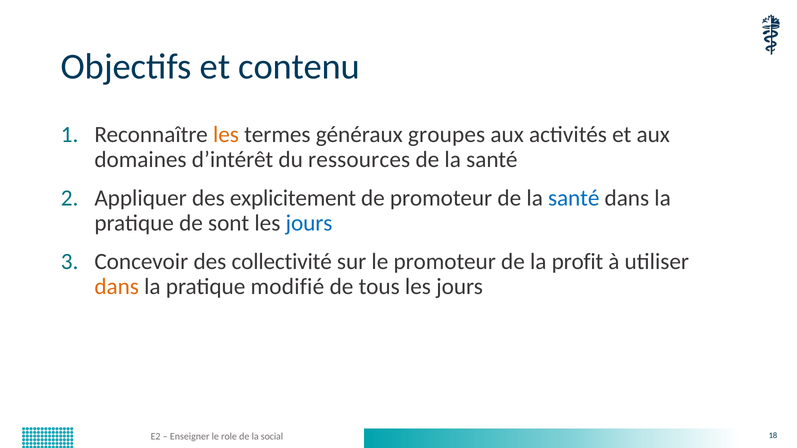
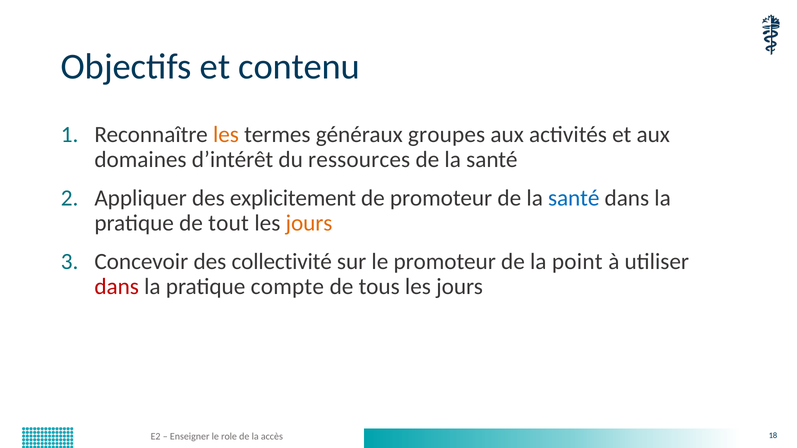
sont: sont -> tout
jours at (309, 223) colour: blue -> orange
profit: profit -> point
dans at (117, 287) colour: orange -> red
modifié: modifié -> compte
social: social -> accès
